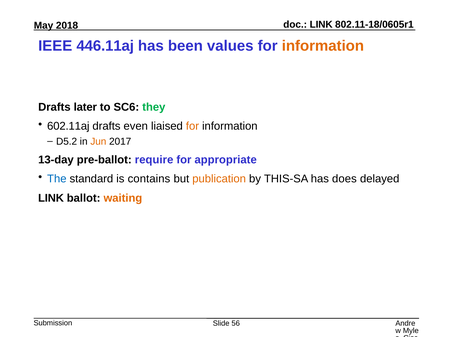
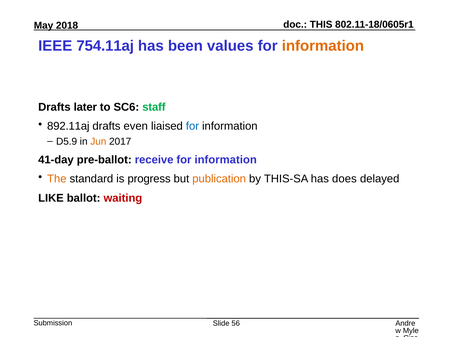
LINK at (321, 25): LINK -> THIS
446.11aj: 446.11aj -> 754.11aj
they: they -> staff
602.11aj: 602.11aj -> 892.11aj
for at (192, 126) colour: orange -> blue
D5.2: D5.2 -> D5.9
13-day: 13-day -> 41-day
require: require -> receive
appropriate at (226, 160): appropriate -> information
The colour: blue -> orange
contains: contains -> progress
LINK at (51, 198): LINK -> LIKE
waiting colour: orange -> red
